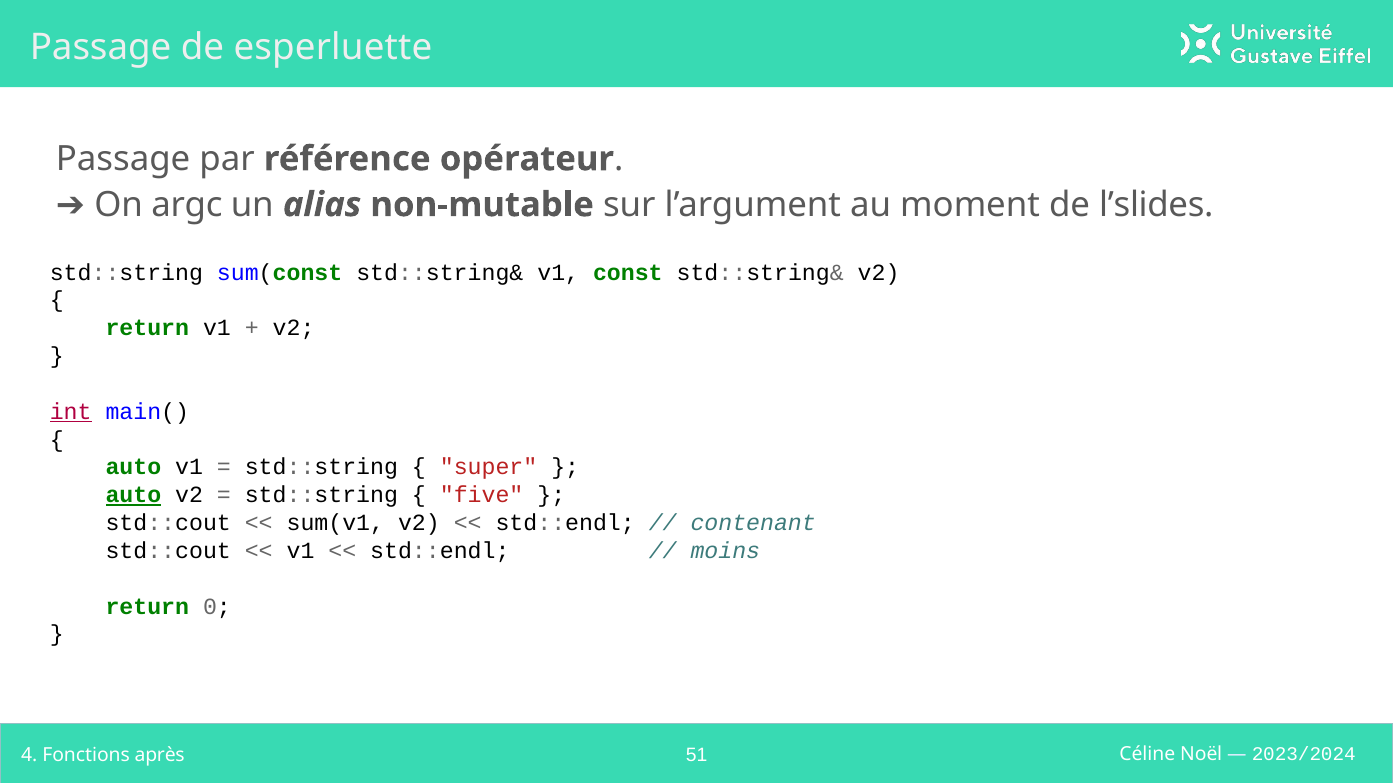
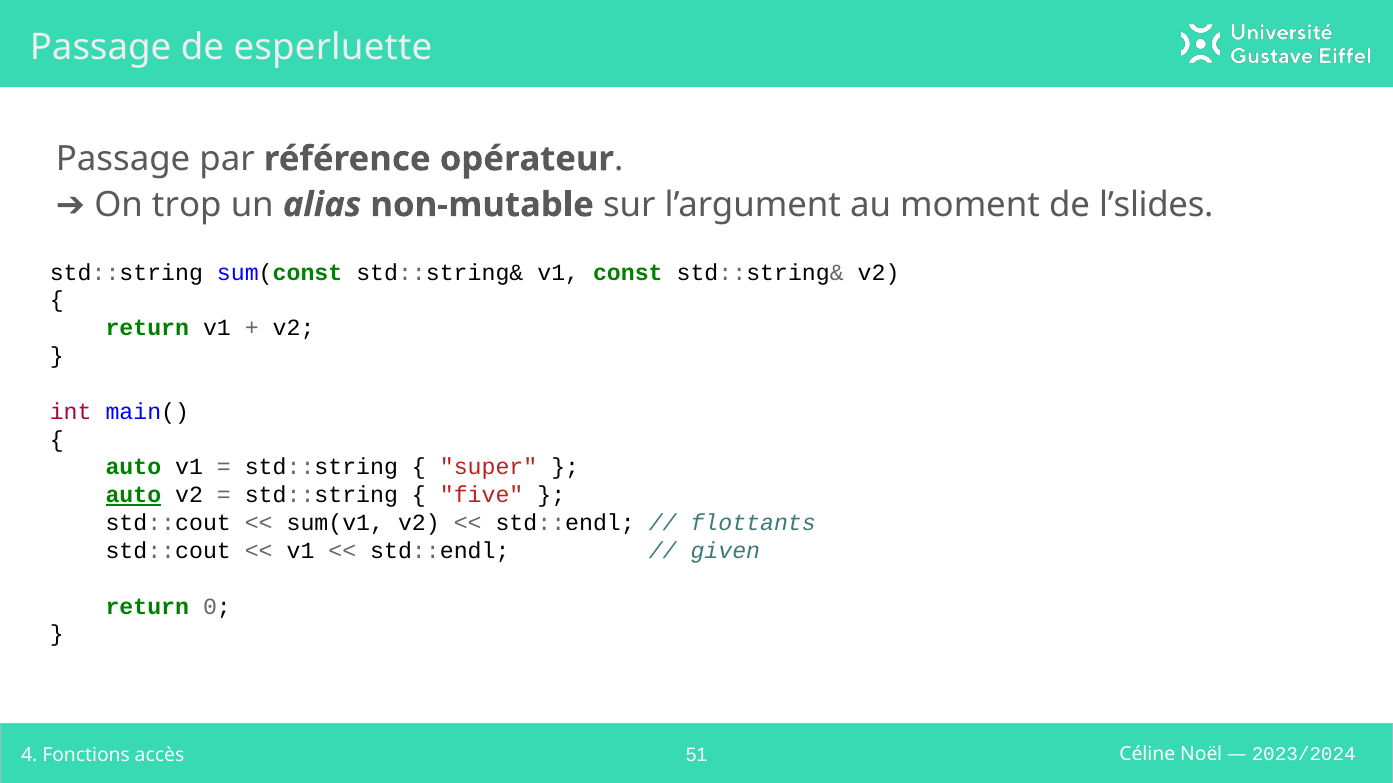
argc: argc -> trop
int underline: present -> none
contenant: contenant -> flottants
moins: moins -> given
après: après -> accès
